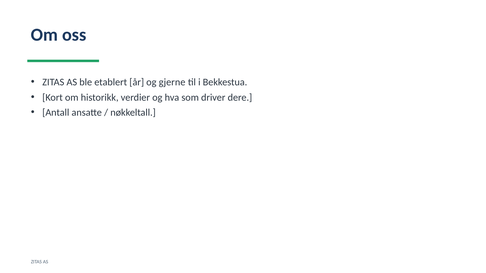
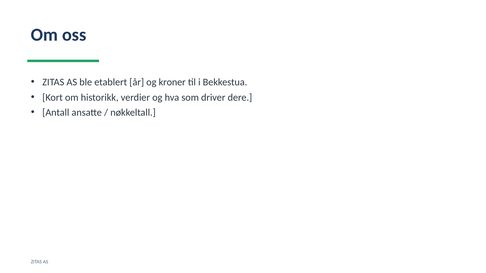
gjerne: gjerne -> kroner
